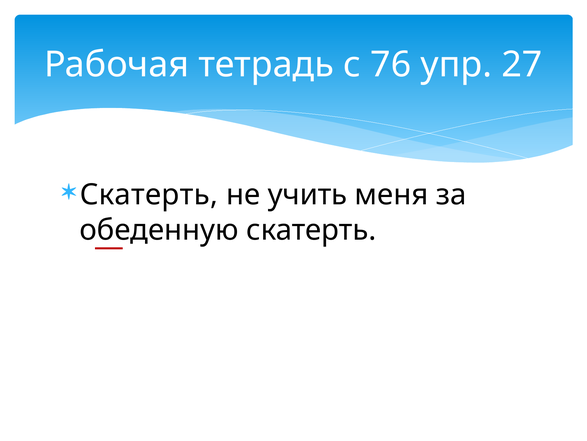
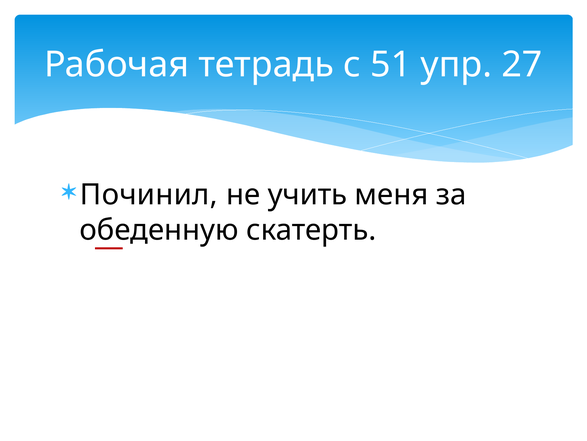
76: 76 -> 51
Скатерть at (149, 194): Скатерть -> Починил
